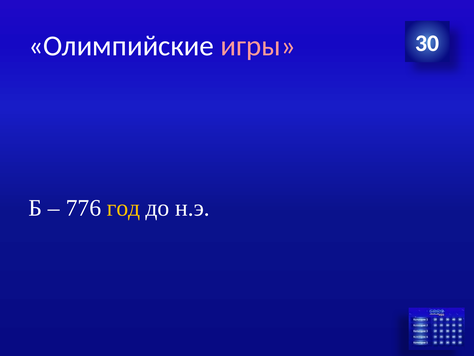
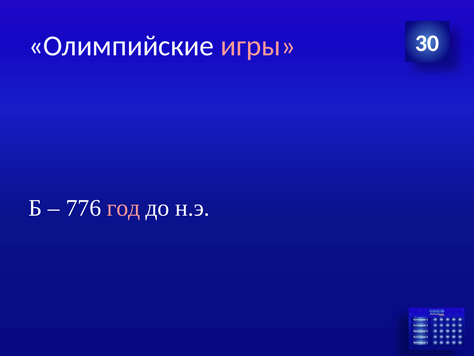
год colour: yellow -> pink
